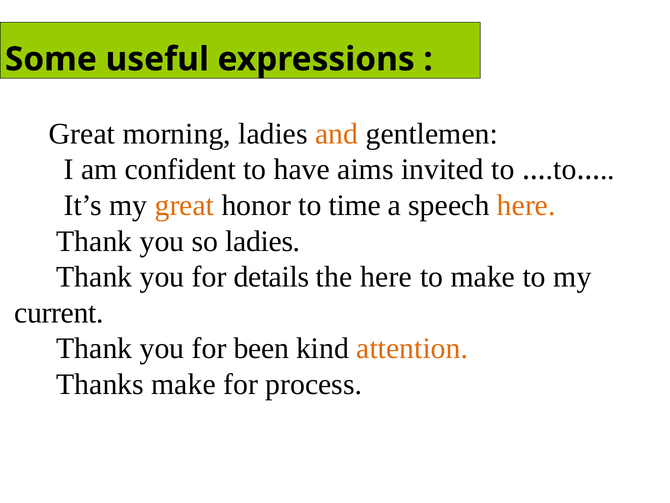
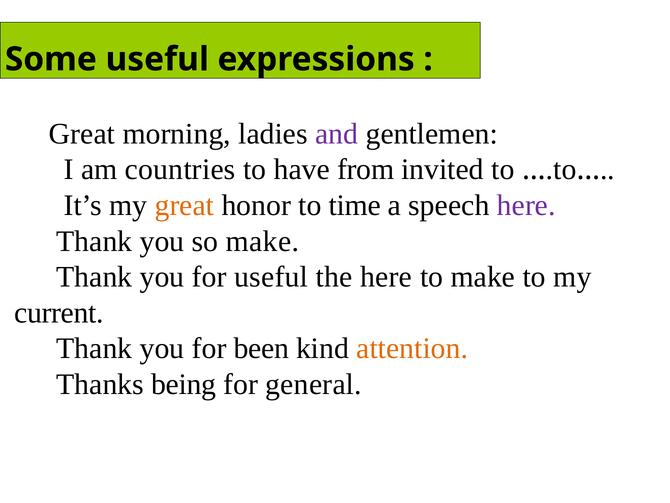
and colour: orange -> purple
confident: confident -> countries
aims: aims -> from
here at (526, 205) colour: orange -> purple
so ladies: ladies -> make
for details: details -> useful
Thanks make: make -> being
process: process -> general
